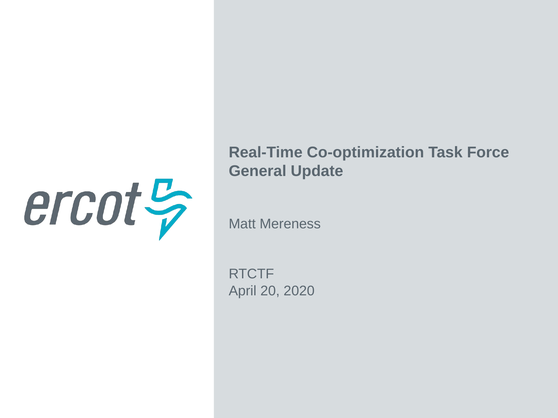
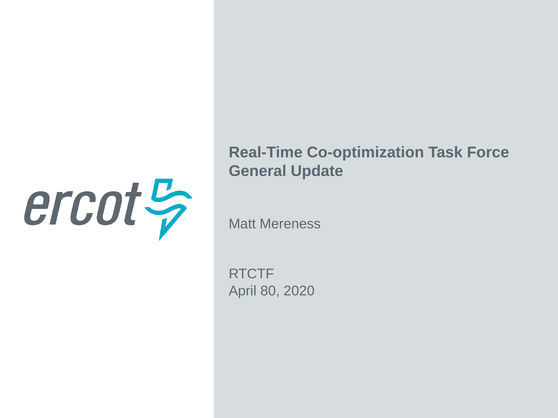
20: 20 -> 80
